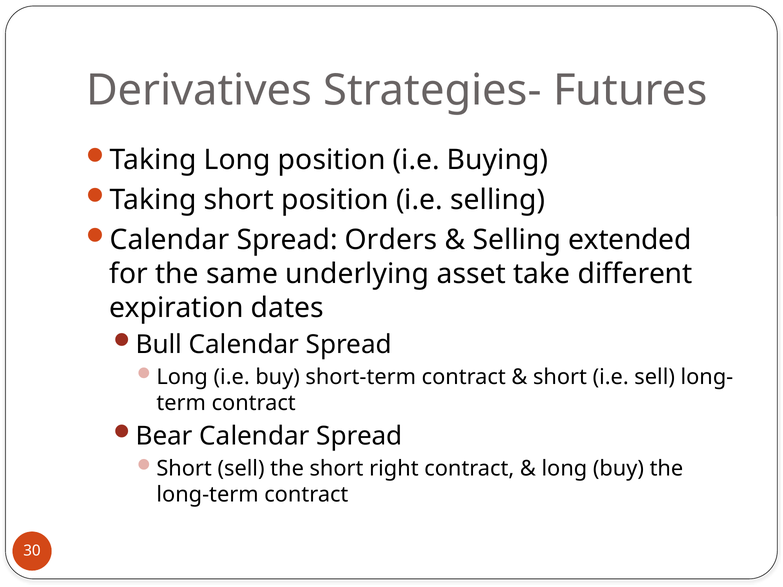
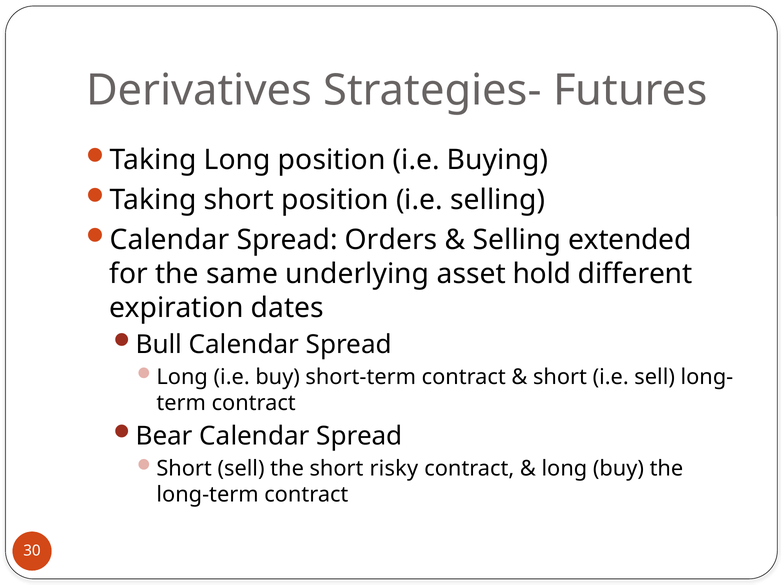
take: take -> hold
right: right -> risky
